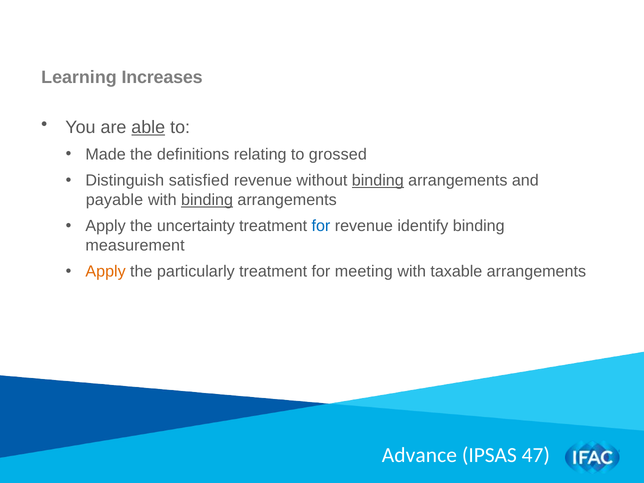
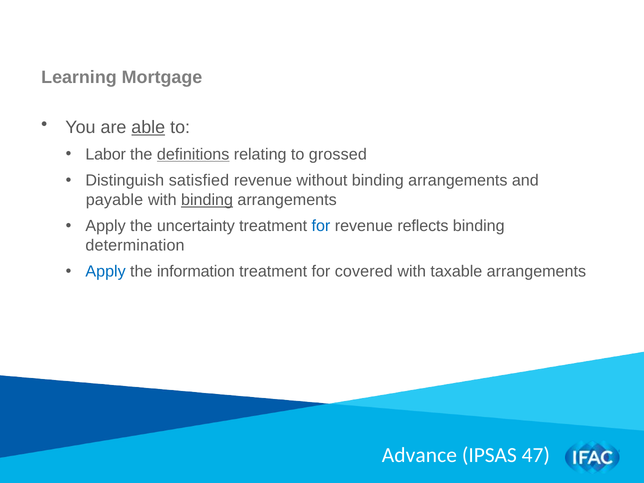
Increases: Increases -> Mortgage
Made: Made -> Labor
definitions underline: none -> present
binding at (378, 181) underline: present -> none
identify: identify -> reflects
measurement: measurement -> determination
Apply at (106, 272) colour: orange -> blue
particularly: particularly -> information
meeting: meeting -> covered
